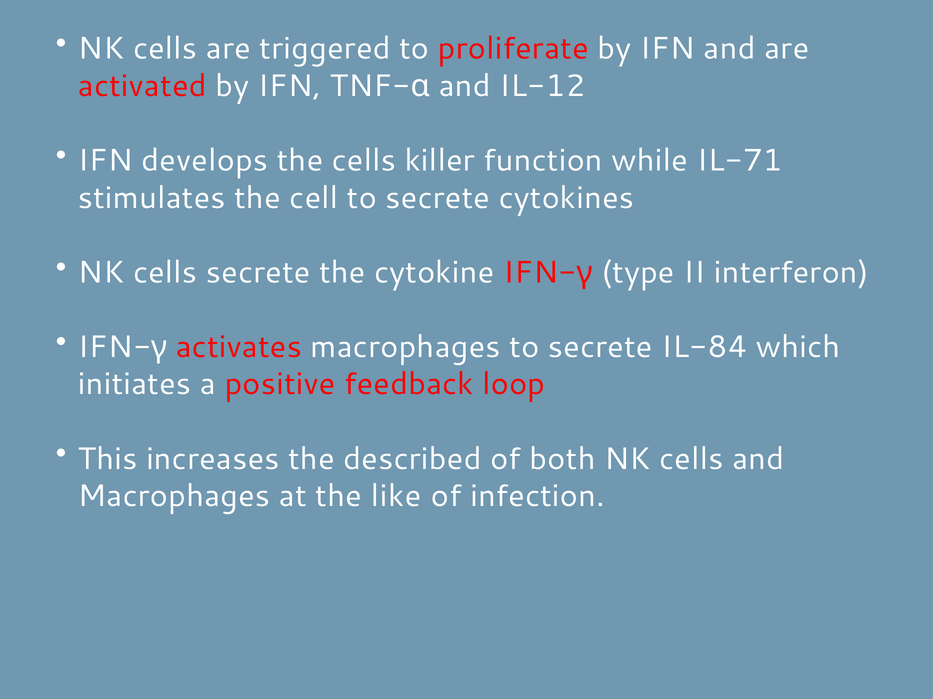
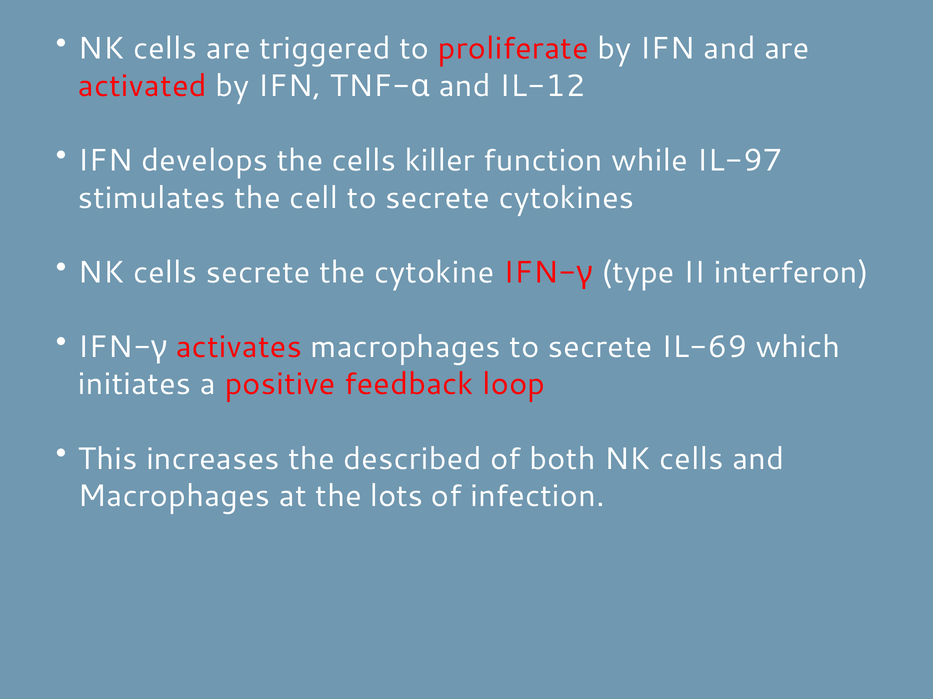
IL-71: IL-71 -> IL-97
IL-84: IL-84 -> IL-69
like: like -> lots
